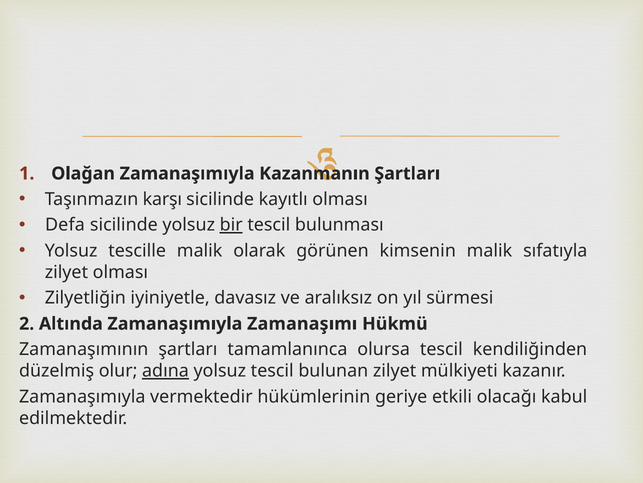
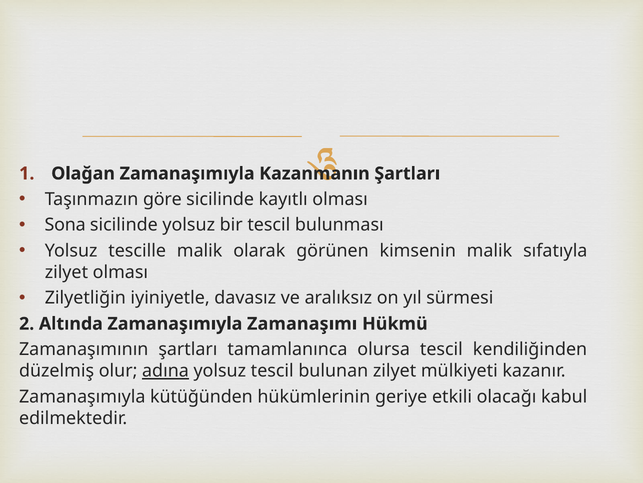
karşı: karşı -> göre
Defa: Defa -> Sona
bir underline: present -> none
vermektedir: vermektedir -> kütüğünden
